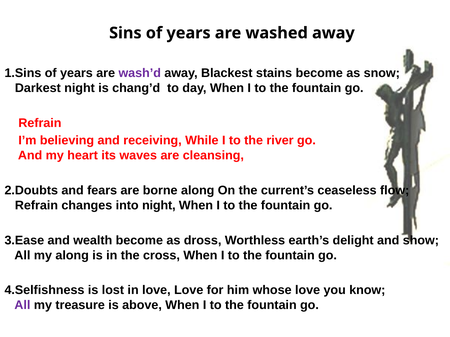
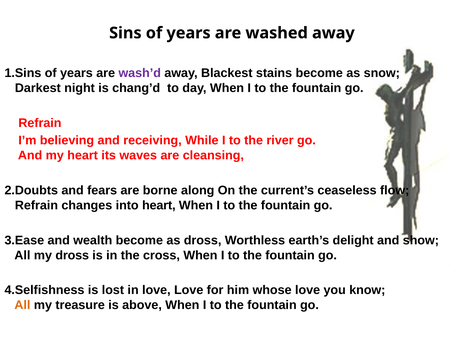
into night: night -> heart
my along: along -> dross
All at (22, 306) colour: purple -> orange
